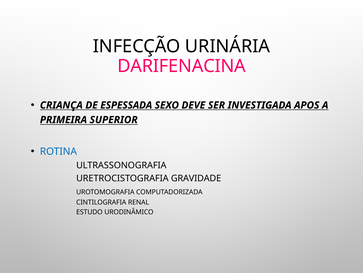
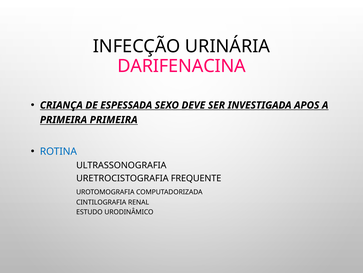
PRIMEIRA SUPERIOR: SUPERIOR -> PRIMEIRA
GRAVIDADE: GRAVIDADE -> FREQUENTE
